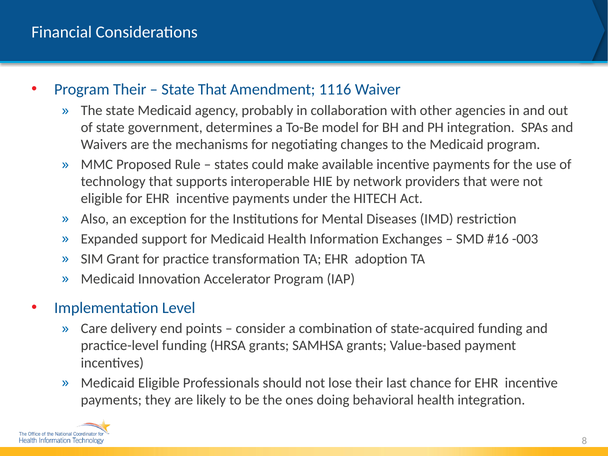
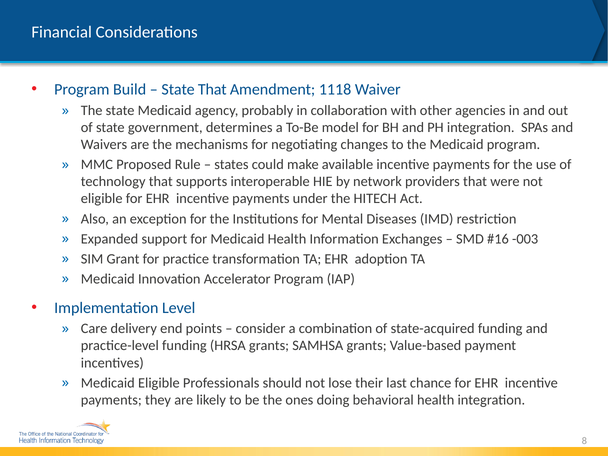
Program Their: Their -> Build
1116: 1116 -> 1118
